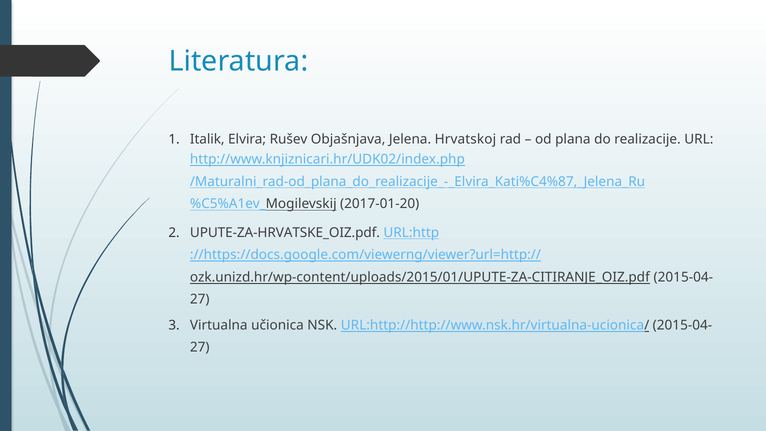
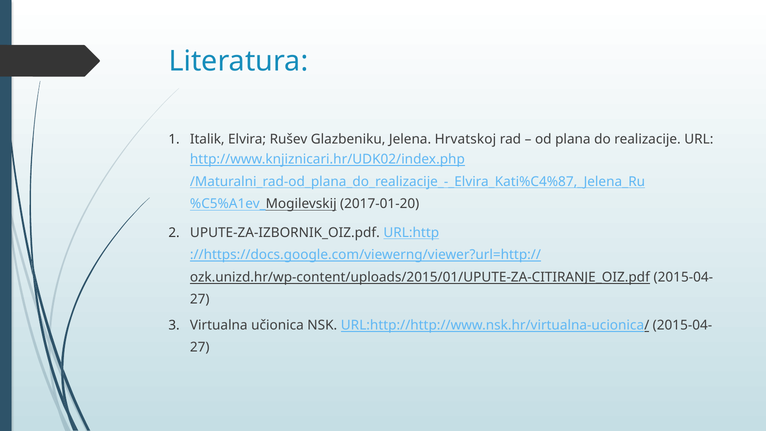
Objašnjava: Objašnjava -> Glazbeniku
UPUTE-ZA-HRVATSKE_OIZ.pdf: UPUTE-ZA-HRVATSKE_OIZ.pdf -> UPUTE-ZA-IZBORNIK_OIZ.pdf
